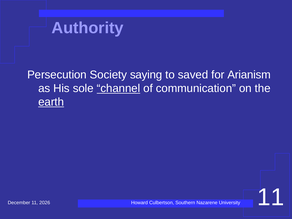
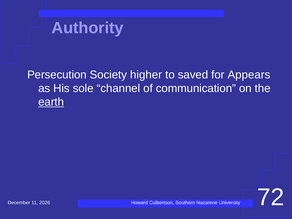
saying: saying -> higher
Arianism: Arianism -> Appears
channel underline: present -> none
University 11: 11 -> 72
